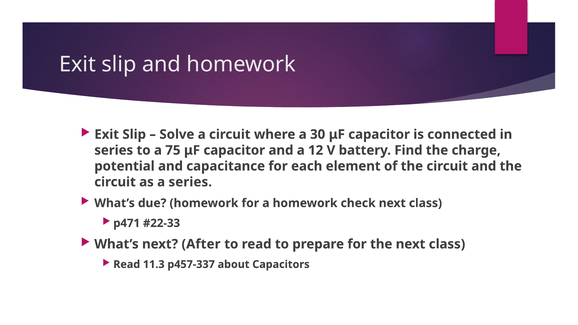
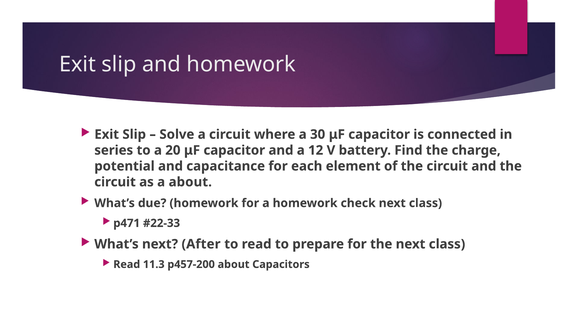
75: 75 -> 20
a series: series -> about
p457-337: p457-337 -> p457-200
